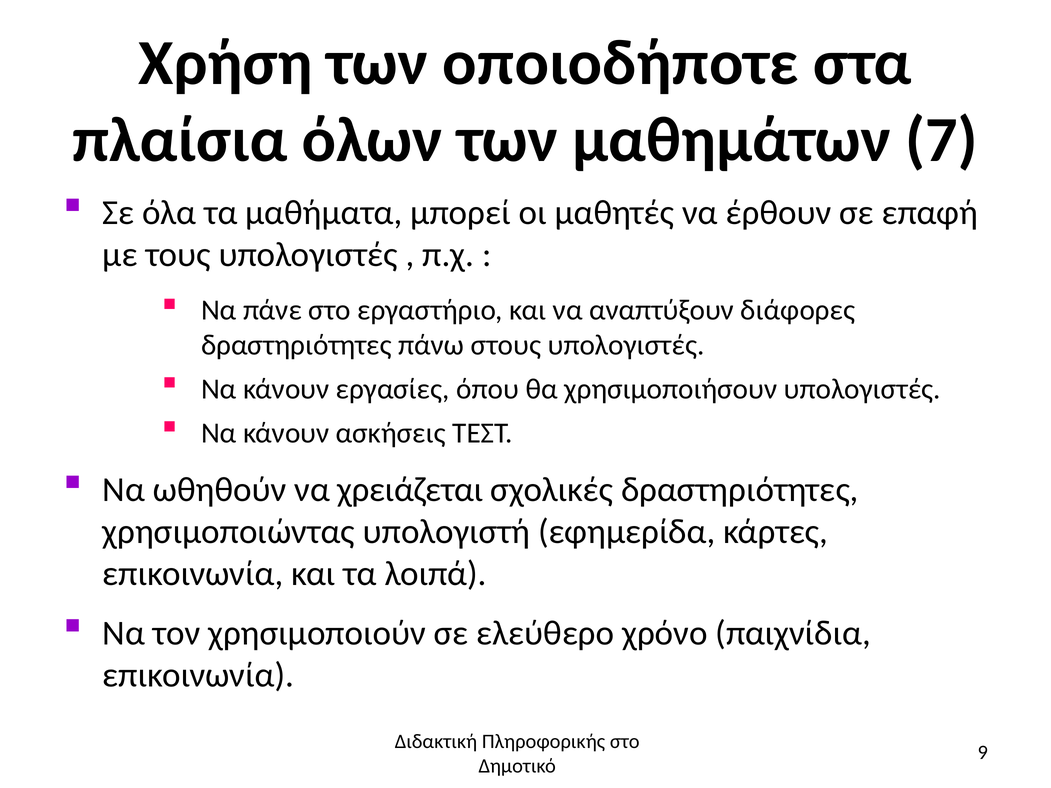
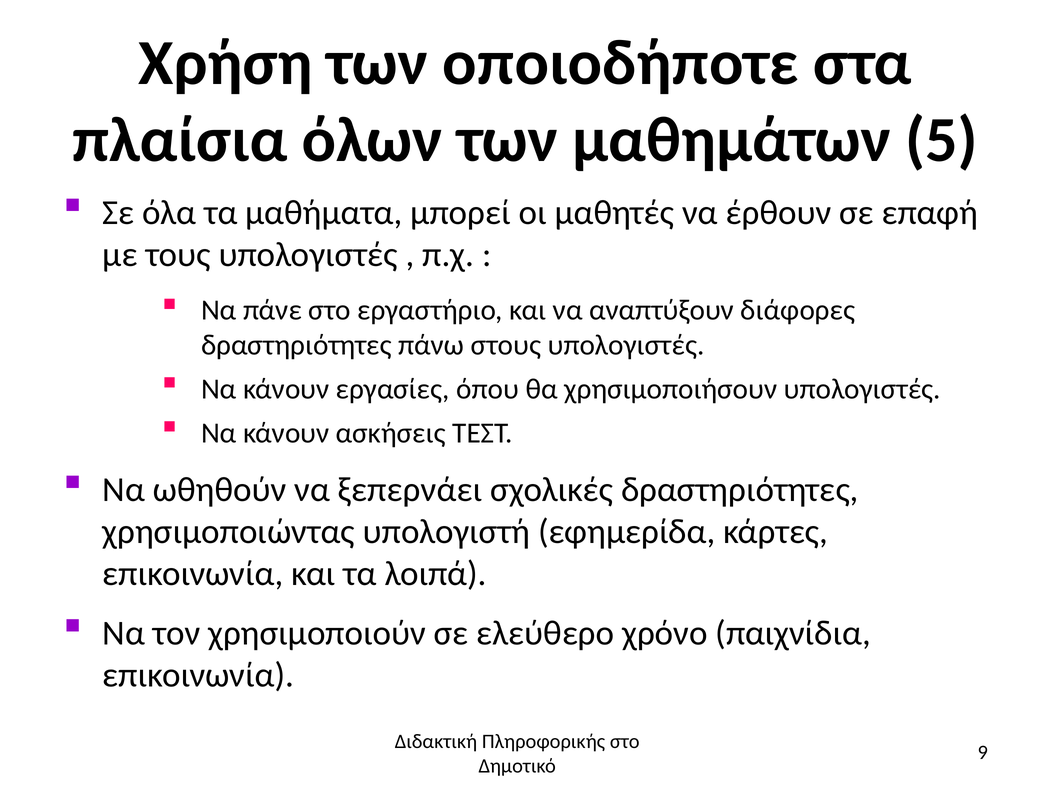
7: 7 -> 5
χρειάζεται: χρειάζεται -> ξεπερνάει
